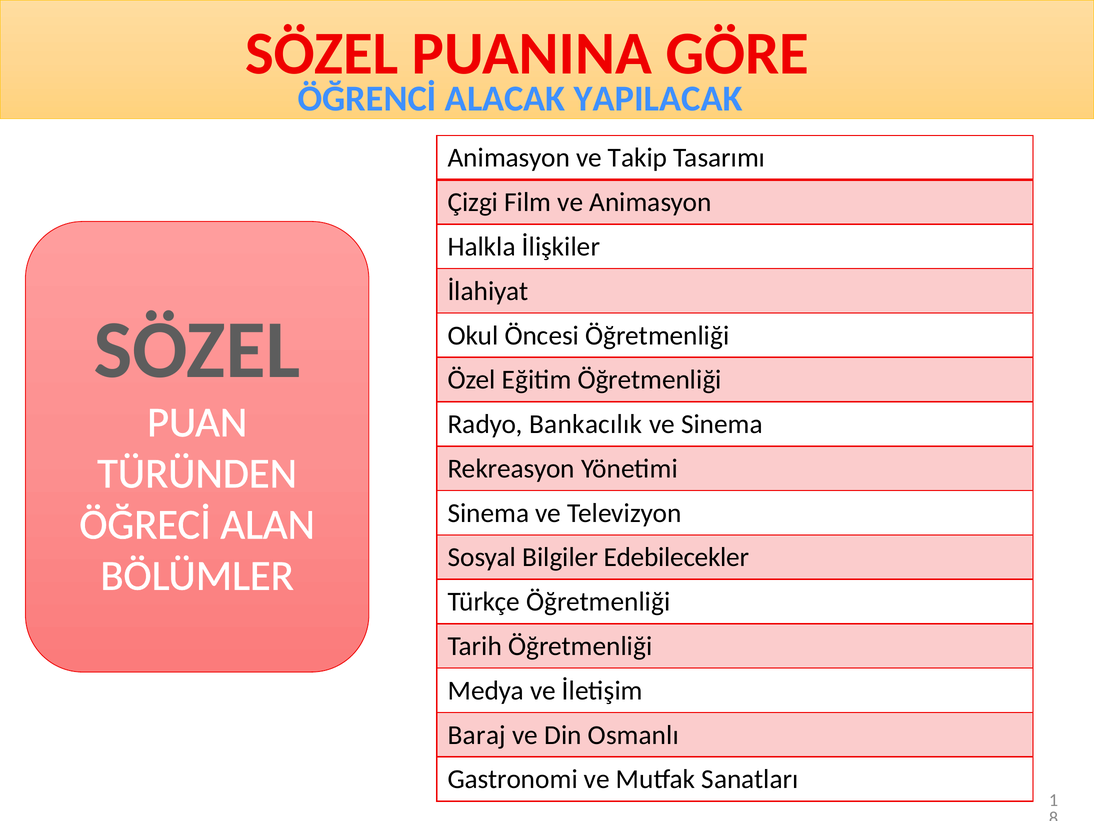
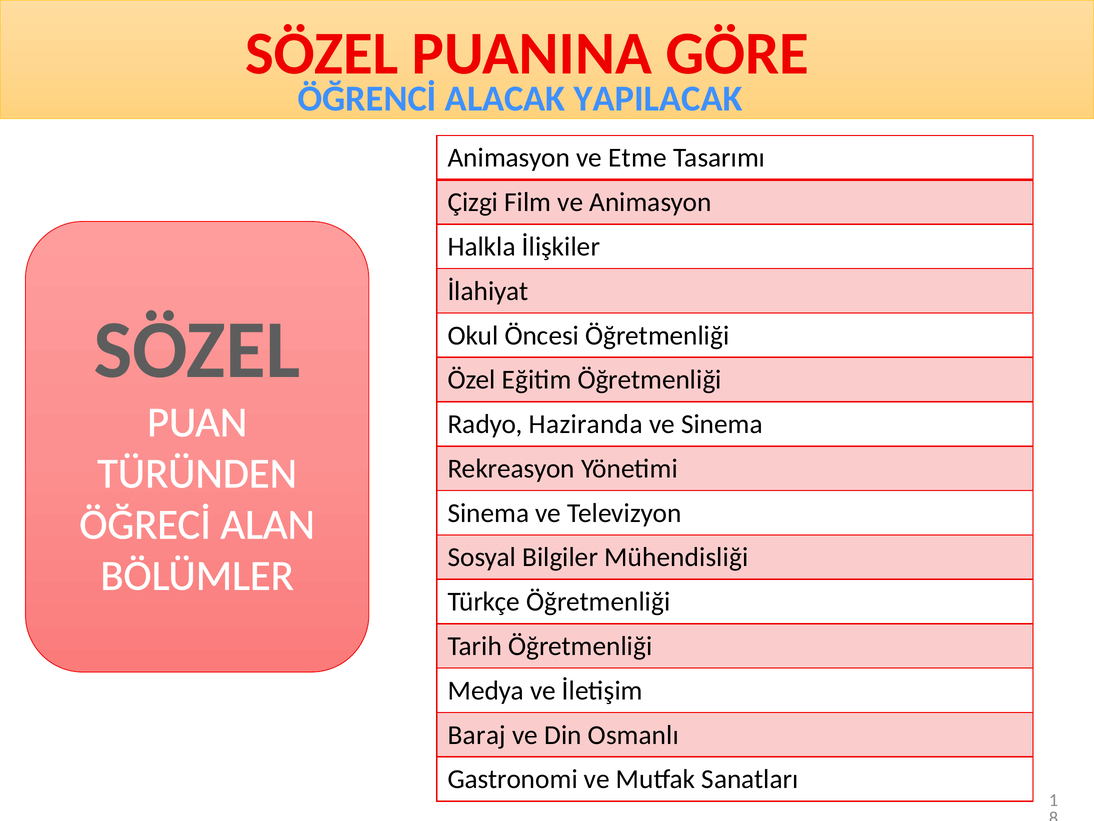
Takip: Takip -> Etme
Bankacılık: Bankacılık -> Haziranda
Edebilecekler: Edebilecekler -> Mühendisliği
